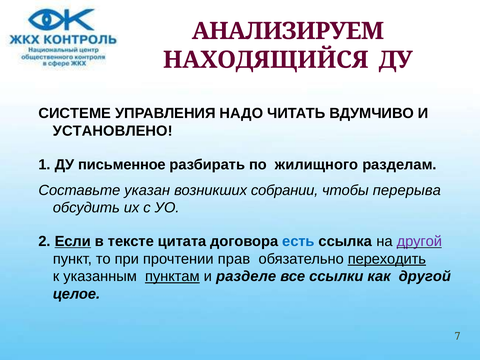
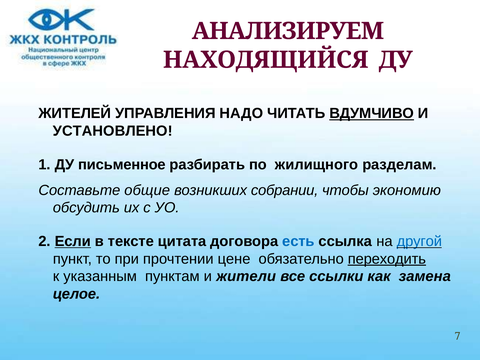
СИСТЕМЕ: СИСТЕМЕ -> ЖИТЕЛЕЙ
ВДУМЧИВО underline: none -> present
указан: указан -> общие
перерыва: перерыва -> экономию
другой at (419, 241) colour: purple -> blue
прав: прав -> цене
пунктам underline: present -> none
разделе: разделе -> жители
как другой: другой -> замена
